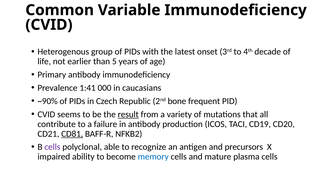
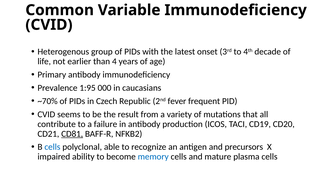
5: 5 -> 4
1:41: 1:41 -> 1:95
~90%: ~90% -> ~70%
bone: bone -> fever
result underline: present -> none
cells at (52, 147) colour: purple -> blue
